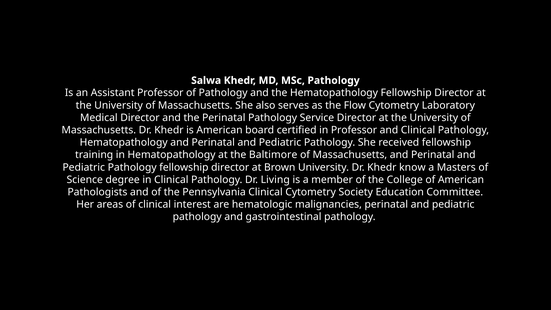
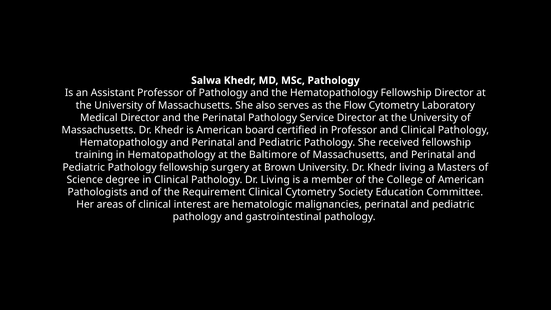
Pathology fellowship director: director -> surgery
Khedr know: know -> living
Pennsylvania: Pennsylvania -> Requirement
